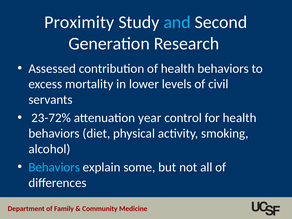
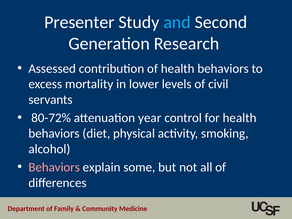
Proximity: Proximity -> Presenter
23-72%: 23-72% -> 80-72%
Behaviors at (54, 167) colour: light blue -> pink
